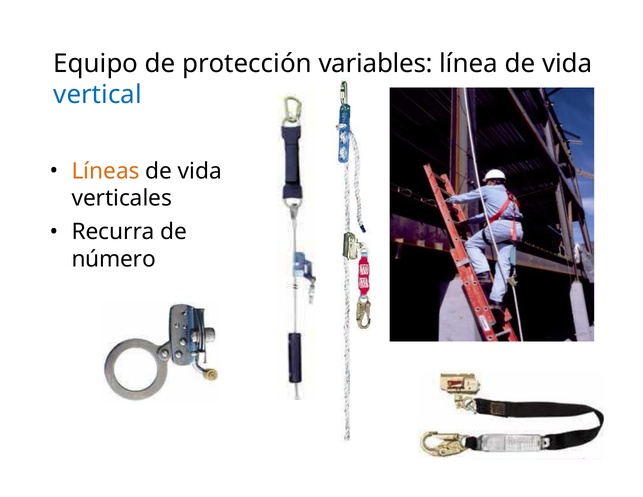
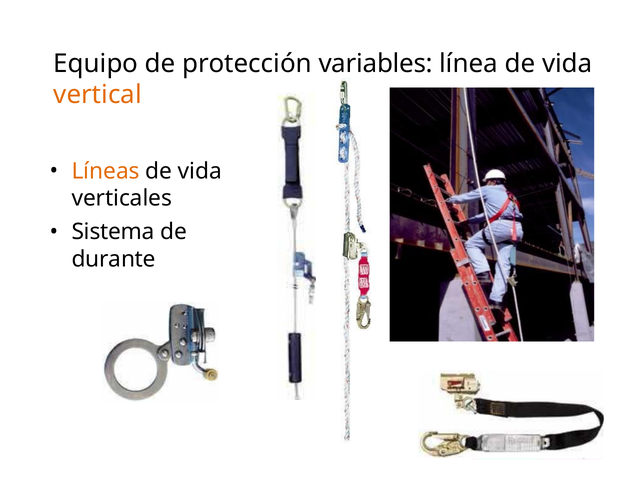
vertical colour: blue -> orange
Recurra: Recurra -> Sistema
número: número -> durante
